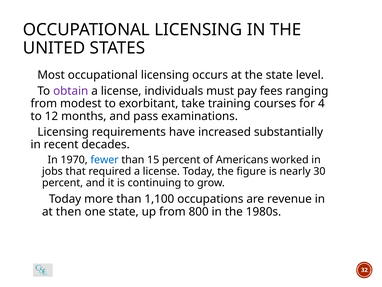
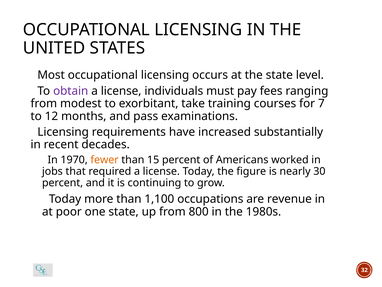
4: 4 -> 7
fewer colour: blue -> orange
then: then -> poor
